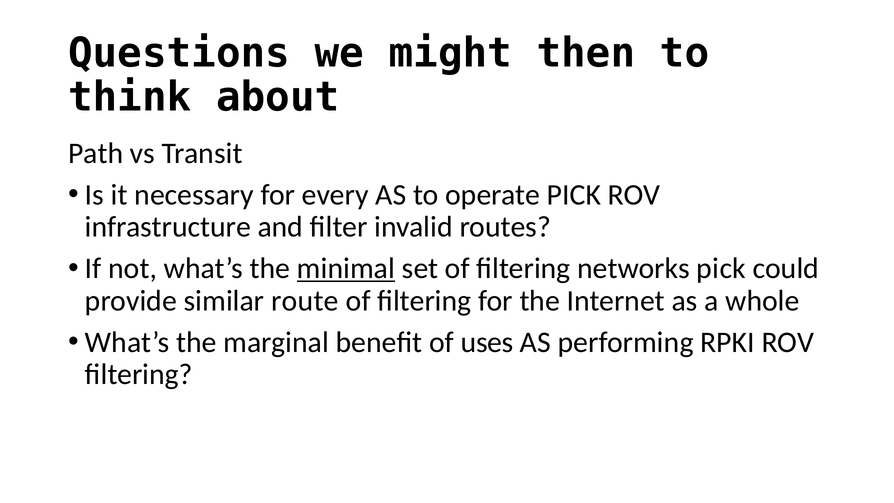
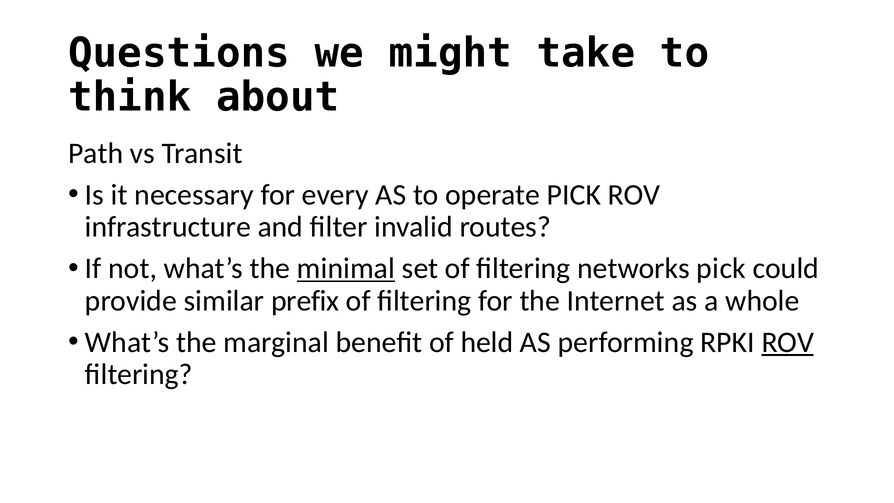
then: then -> take
route: route -> prefix
uses: uses -> held
ROV at (788, 342) underline: none -> present
